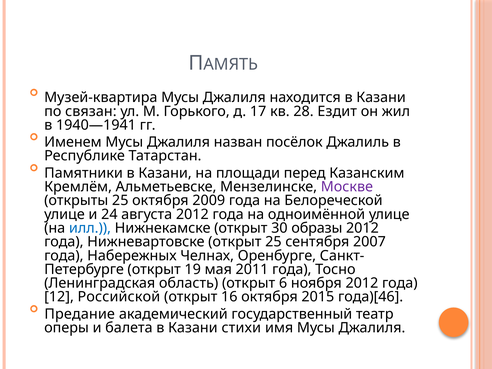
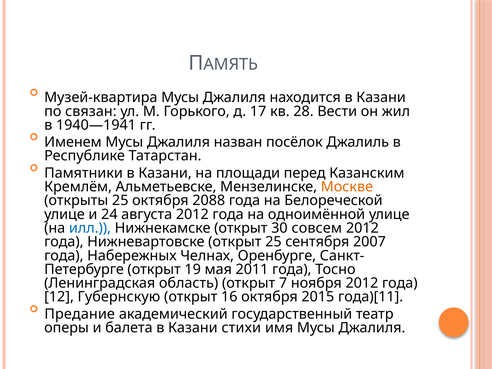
Ездит: Ездит -> Вести
Москве colour: purple -> orange
2009: 2009 -> 2088
образы: образы -> совсем
6: 6 -> 7
Российской: Российской -> Губернскую
года)[46: года)[46 -> года)[11
